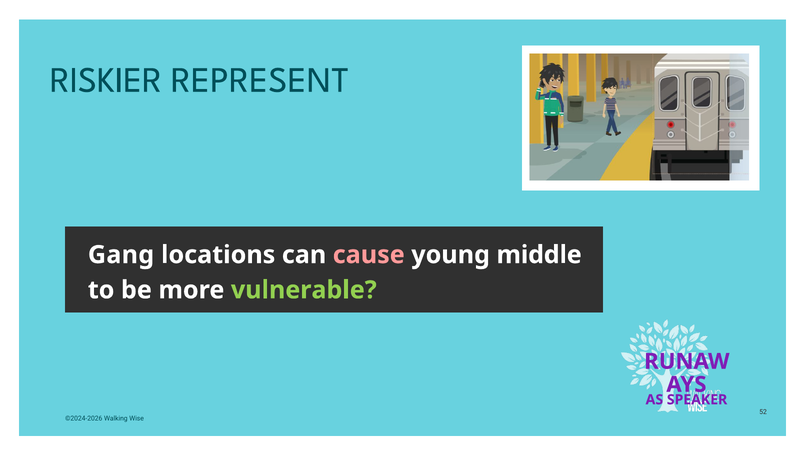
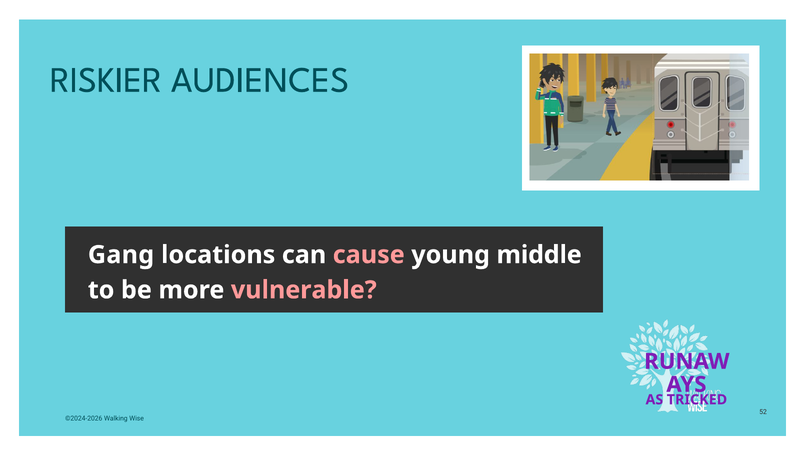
REPRESENT: REPRESENT -> AUDIENCES
vulnerable colour: light green -> pink
SPEAKER: SPEAKER -> TRICKED
